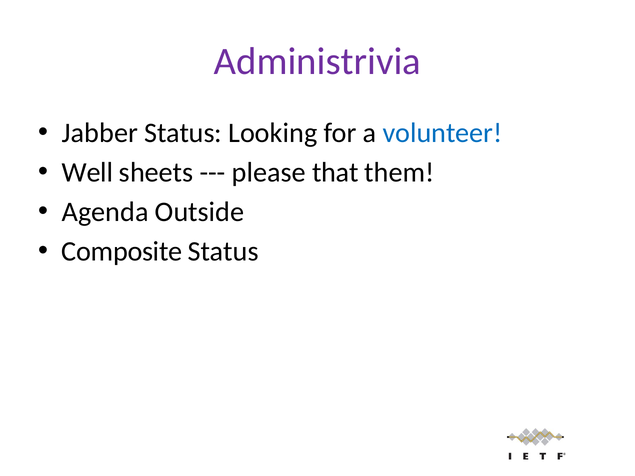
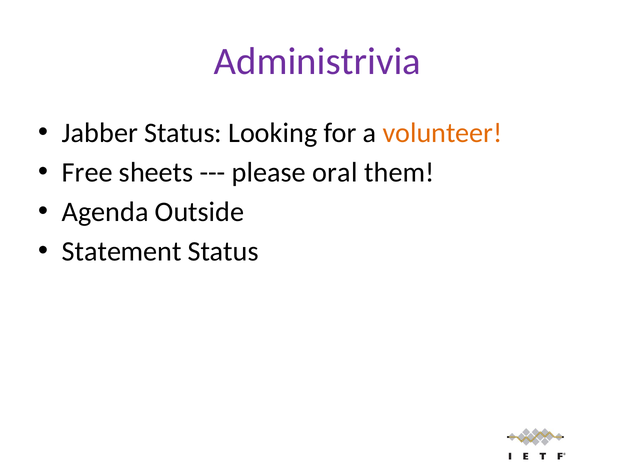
volunteer colour: blue -> orange
Well: Well -> Free
that: that -> oral
Composite: Composite -> Statement
